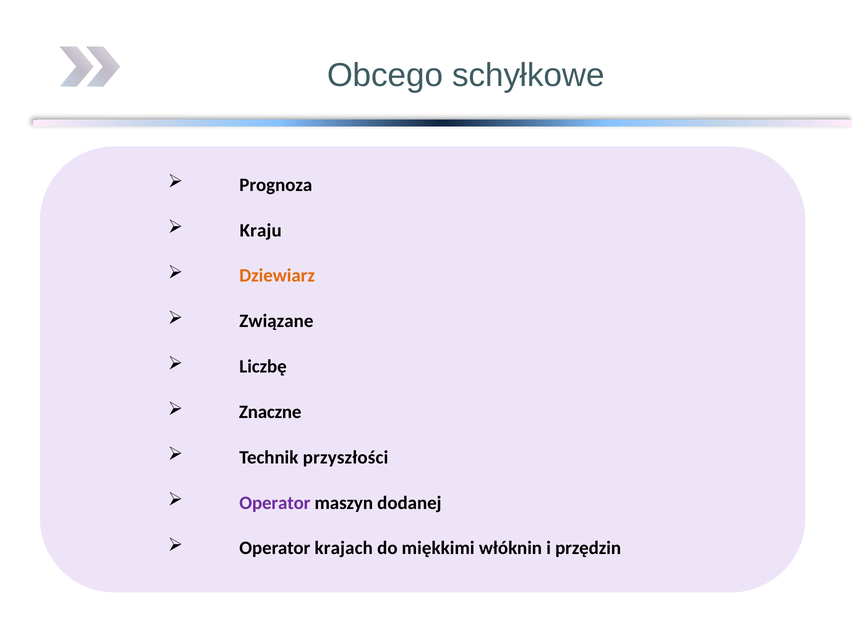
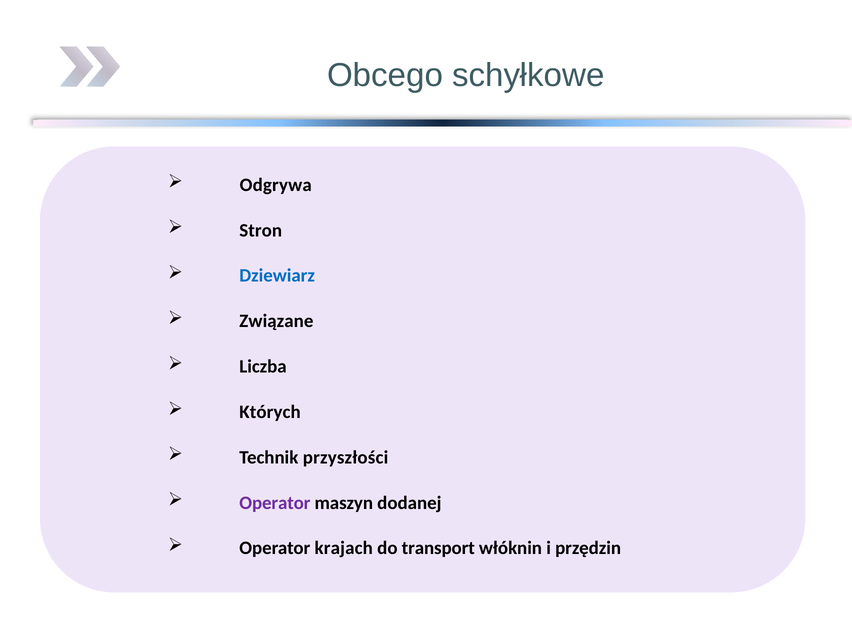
Prognoza: Prognoza -> Odgrywa
Kraju: Kraju -> Stron
Dziewiarz colour: orange -> blue
Liczbę: Liczbę -> Liczba
Znaczne: Znaczne -> Których
miękkimi: miękkimi -> transport
